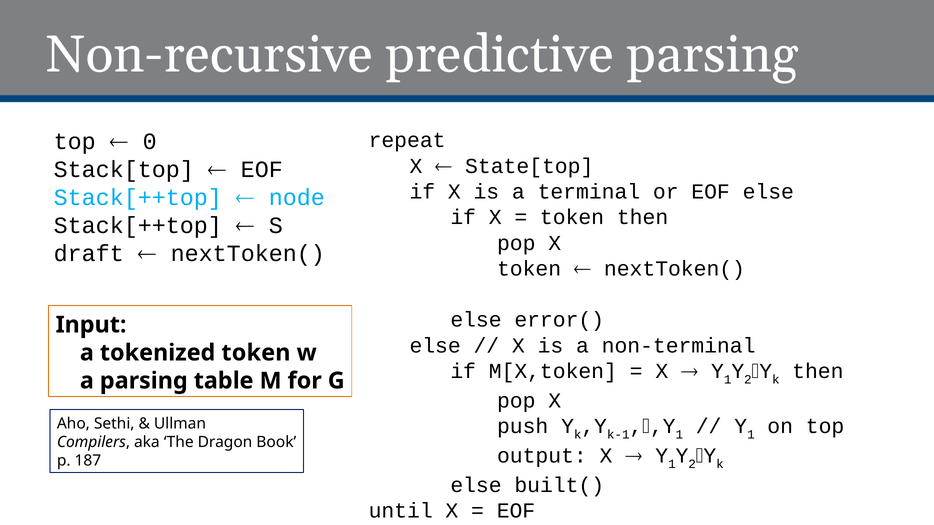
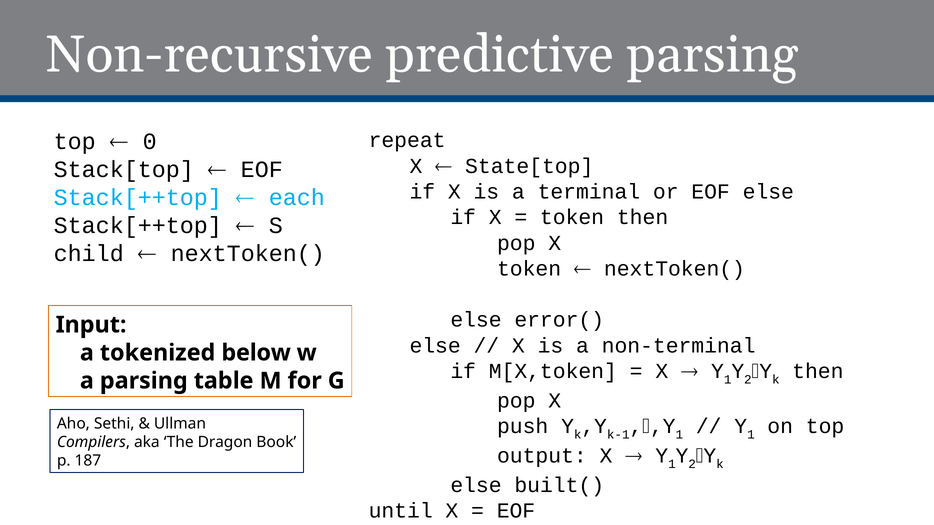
node: node -> each
draft: draft -> child
tokenized token: token -> below
